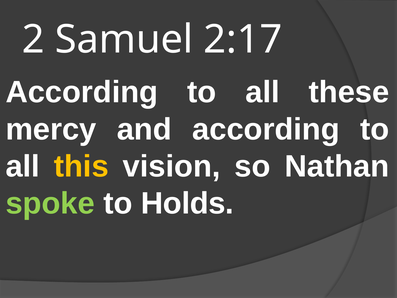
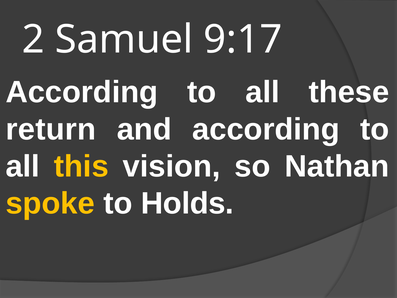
2:17: 2:17 -> 9:17
mercy: mercy -> return
spoke colour: light green -> yellow
